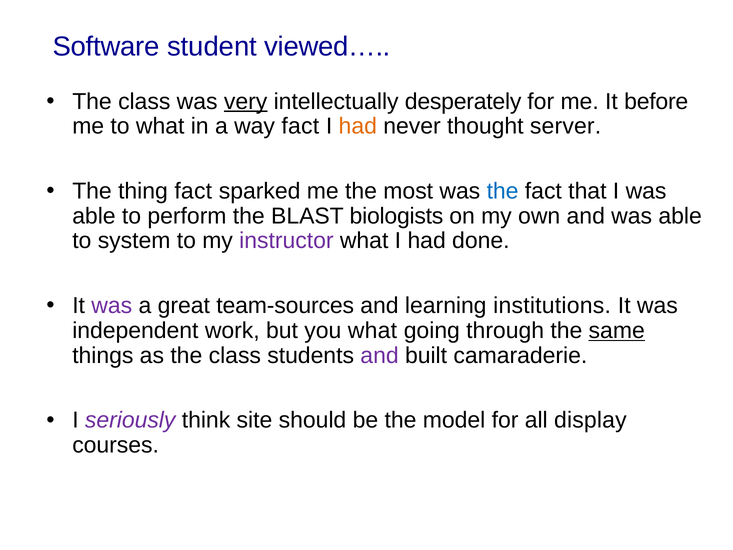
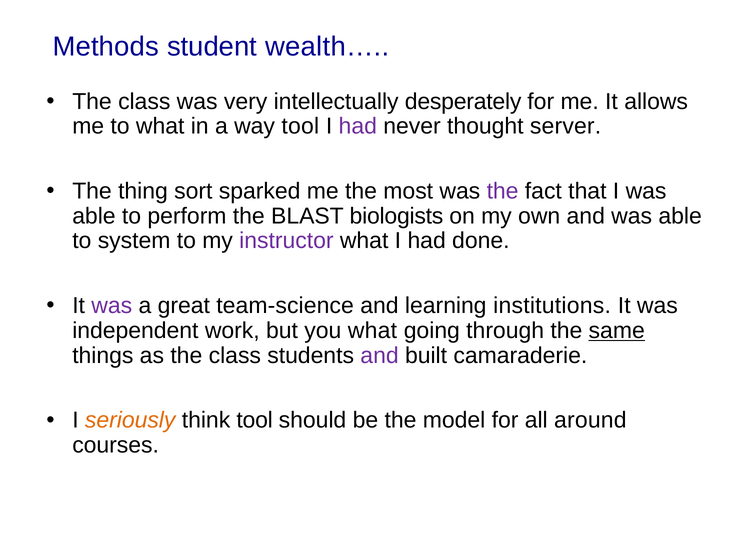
Software: Software -> Methods
viewed…: viewed… -> wealth…
very underline: present -> none
before: before -> allows
way fact: fact -> tool
had at (358, 126) colour: orange -> purple
thing fact: fact -> sort
the at (503, 191) colour: blue -> purple
team-sources: team-sources -> team-science
seriously colour: purple -> orange
think site: site -> tool
display: display -> around
